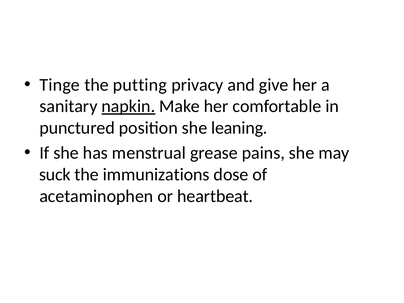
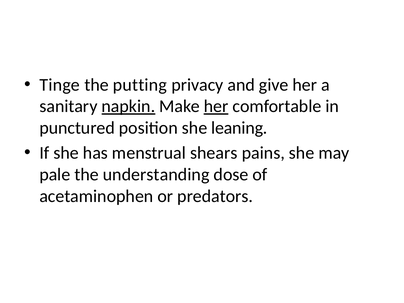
her at (216, 106) underline: none -> present
grease: grease -> shears
suck: suck -> pale
immunizations: immunizations -> understanding
heartbeat: heartbeat -> predators
